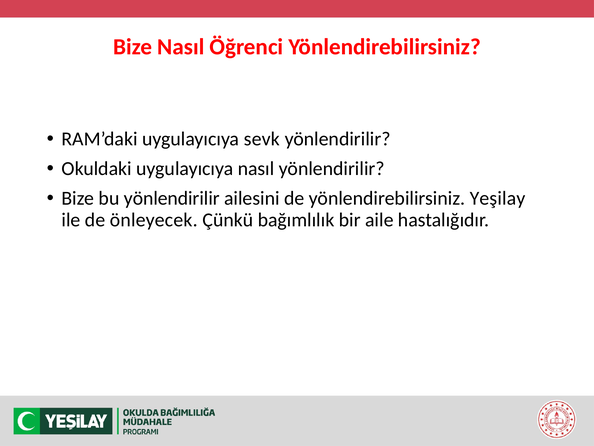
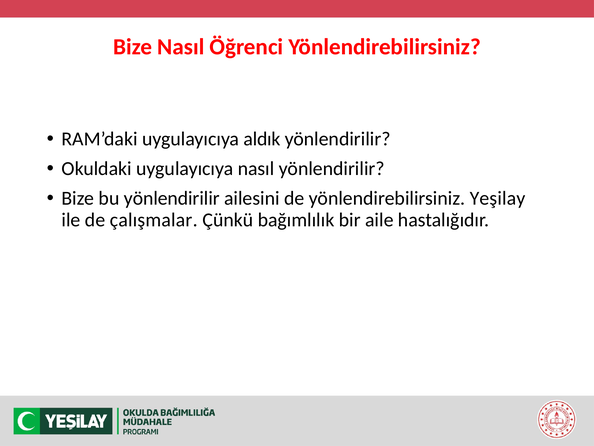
sevk: sevk -> aldık
önleyecek: önleyecek -> çalışmalar
